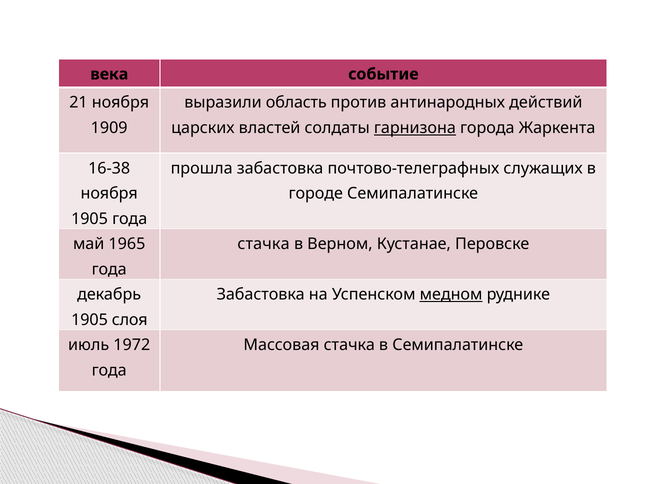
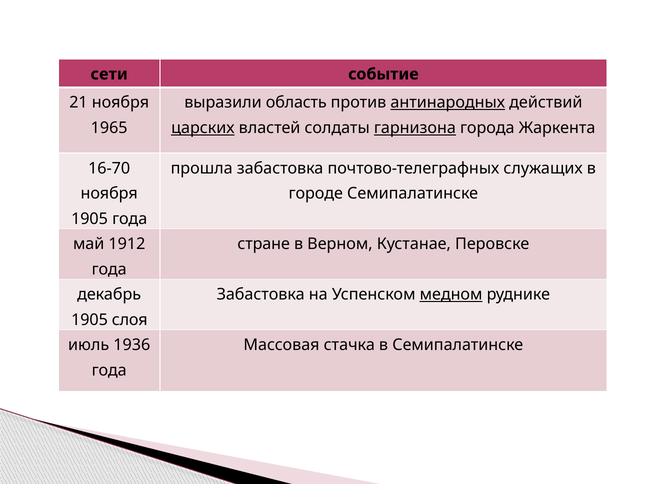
века: века -> сети
антинародных underline: none -> present
1909: 1909 -> 1965
царских underline: none -> present
16-38: 16-38 -> 16-70
1965: 1965 -> 1912
стачка at (264, 244): стачка -> стране
1972: 1972 -> 1936
